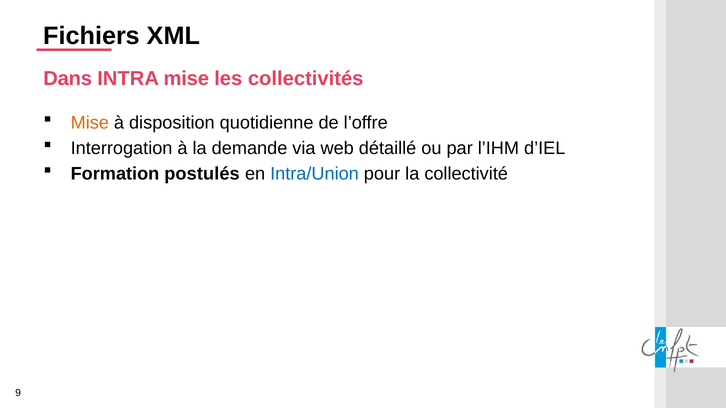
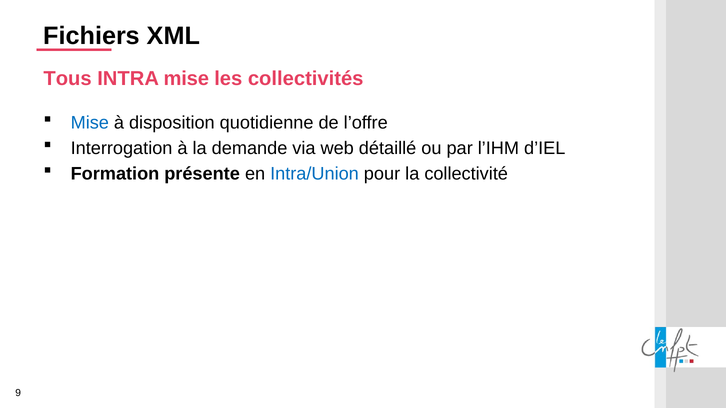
Dans: Dans -> Tous
Mise at (90, 123) colour: orange -> blue
postulés: postulés -> présente
